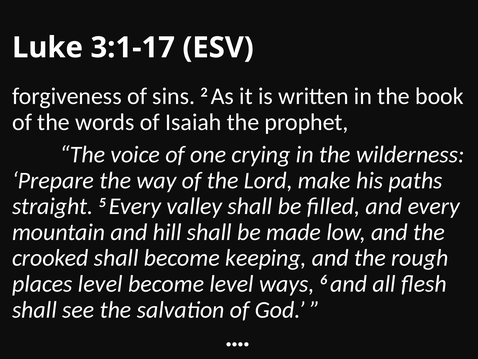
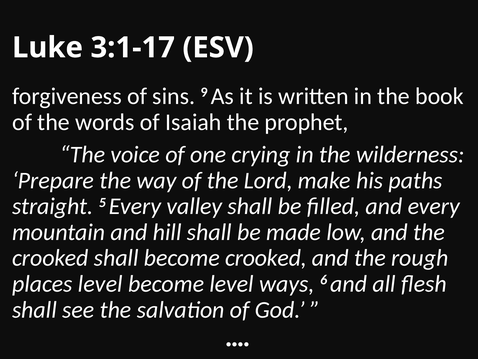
2: 2 -> 9
become keeping: keeping -> crooked
